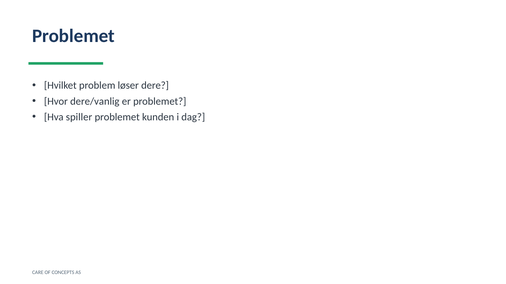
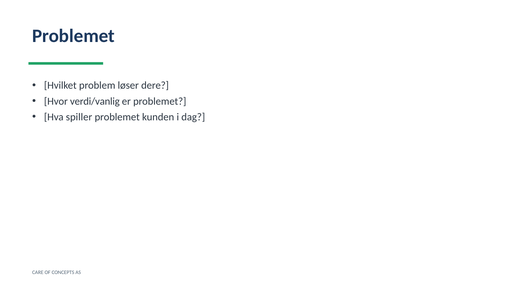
dere/vanlig: dere/vanlig -> verdi/vanlig
